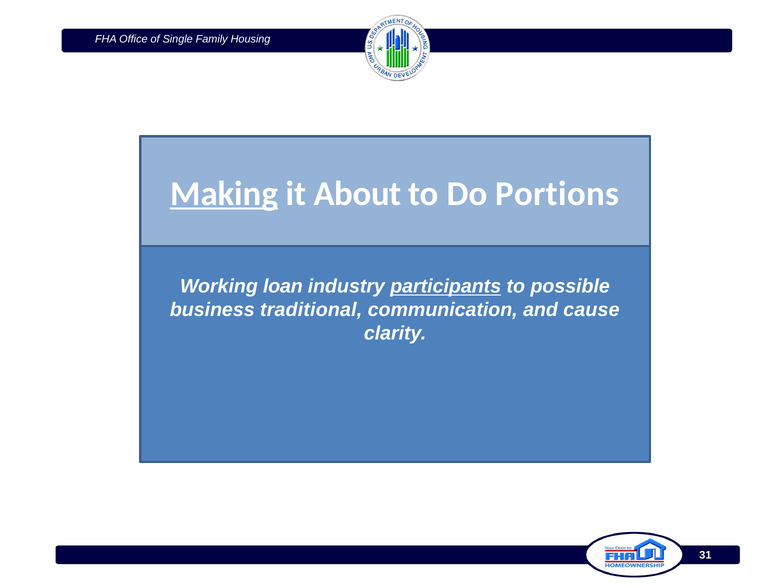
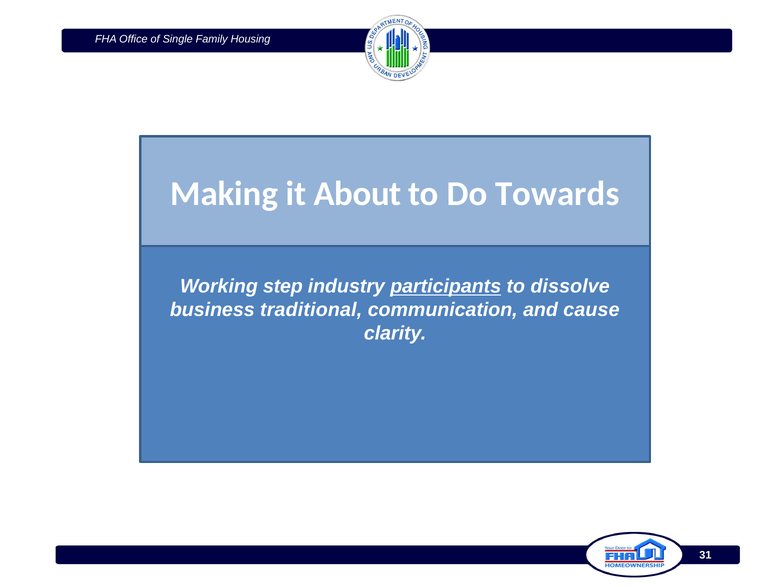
Making underline: present -> none
Portions: Portions -> Towards
loan: loan -> step
possible: possible -> dissolve
